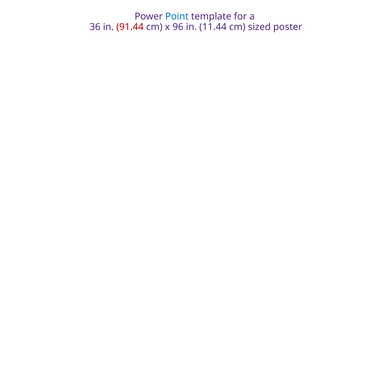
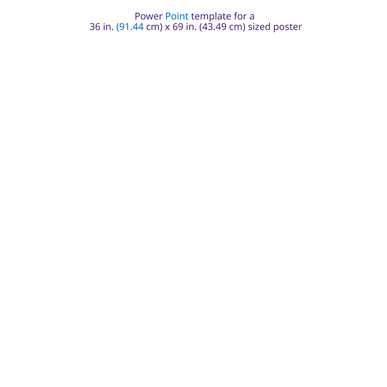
91.44 colour: red -> blue
96: 96 -> 69
11.44: 11.44 -> 43.49
